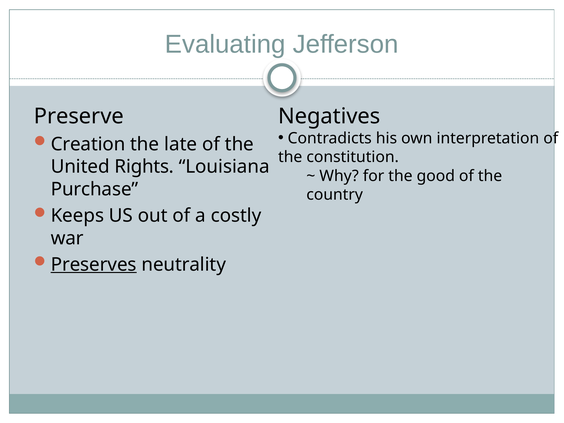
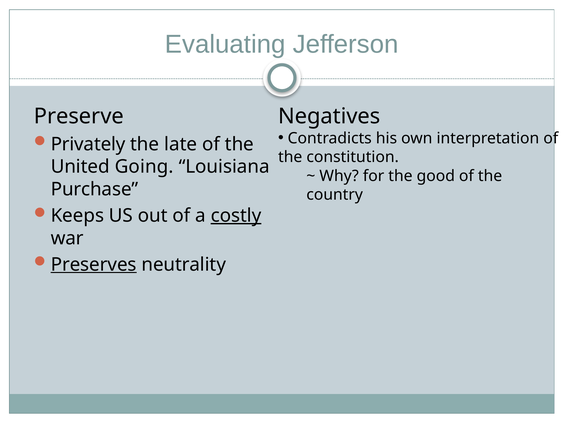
Creation: Creation -> Privately
Rights: Rights -> Going
costly underline: none -> present
